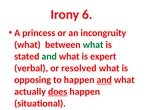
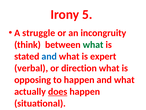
6: 6 -> 5
princess: princess -> struggle
what at (27, 44): what -> think
and at (49, 56) colour: green -> blue
resolved: resolved -> direction
and at (104, 80) underline: present -> none
